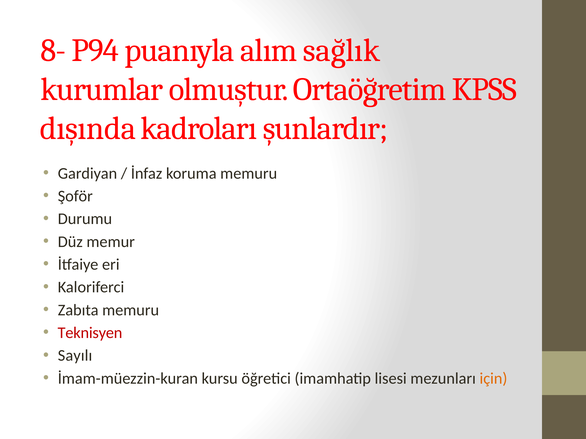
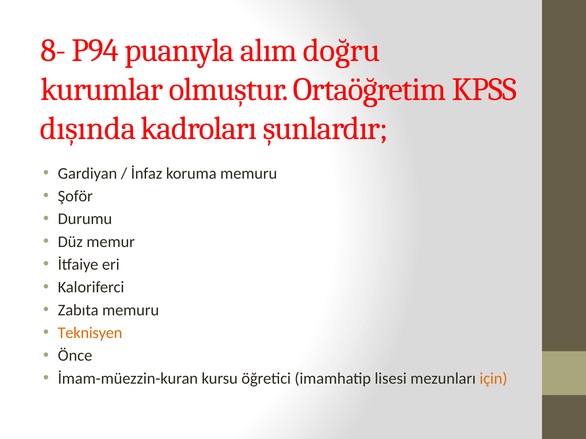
sağlık: sağlık -> doğru
Teknisyen colour: red -> orange
Sayılı: Sayılı -> Önce
